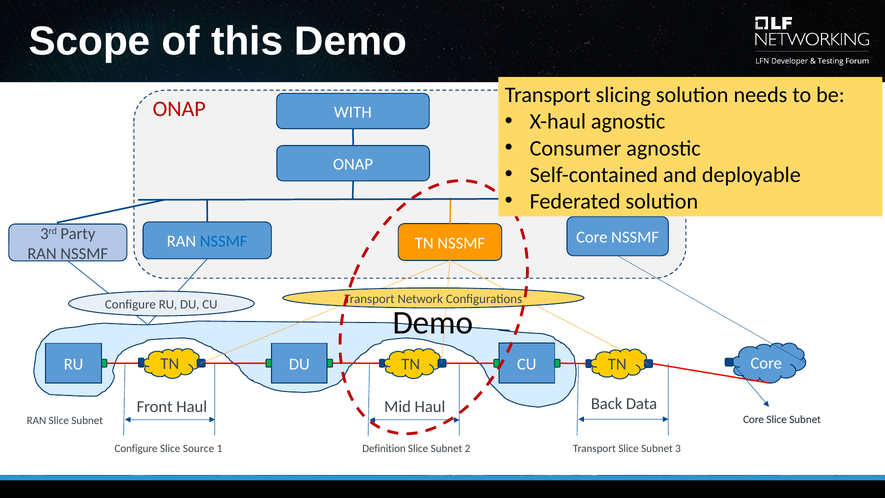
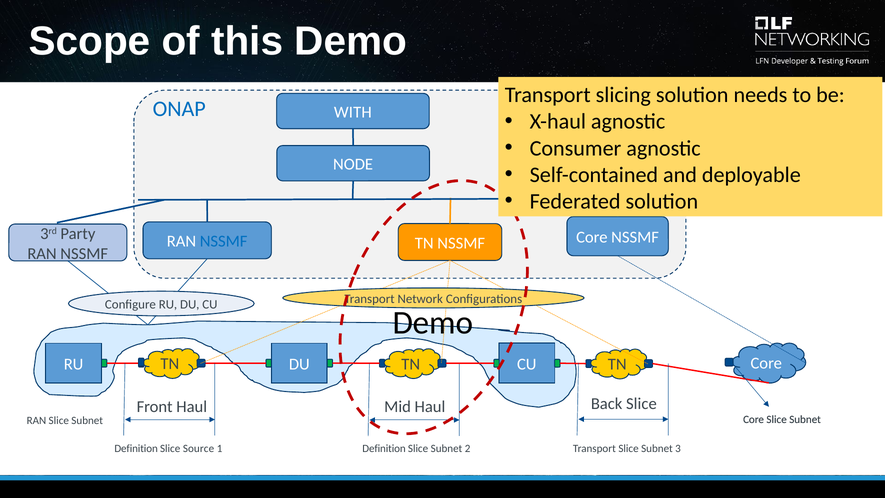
ONAP at (179, 109) colour: red -> blue
ONAP at (353, 164): ONAP -> NODE
Back Data: Data -> Slice
Configure at (136, 449): Configure -> Definition
